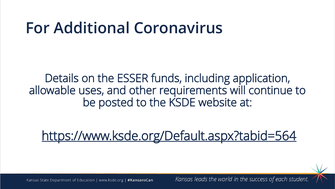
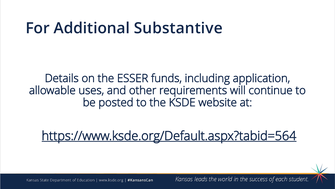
Coronavirus: Coronavirus -> Substantive
